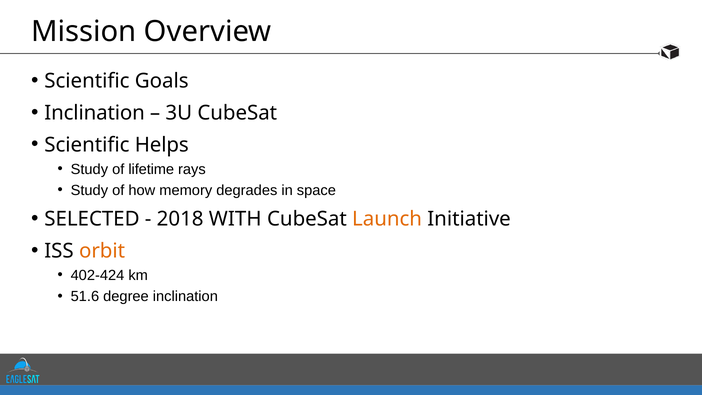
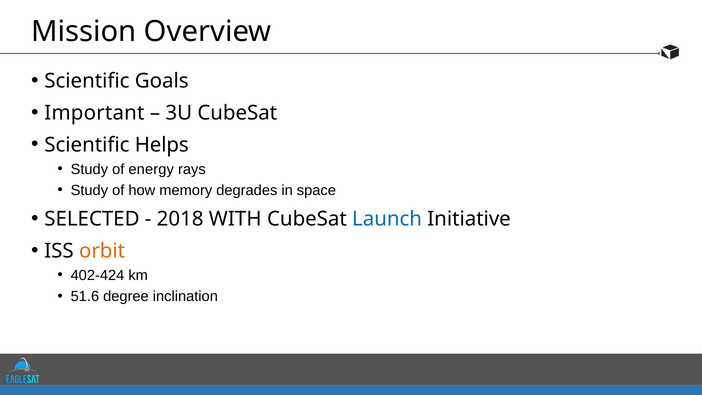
Inclination at (95, 113): Inclination -> Important
lifetime: lifetime -> energy
Launch colour: orange -> blue
